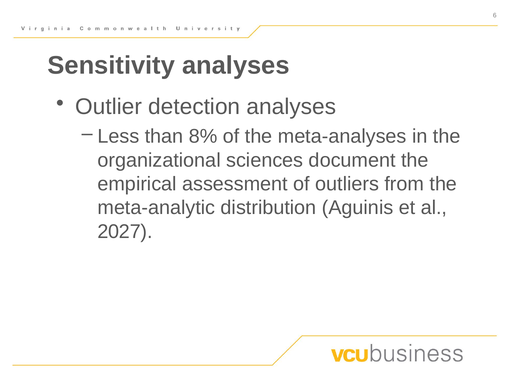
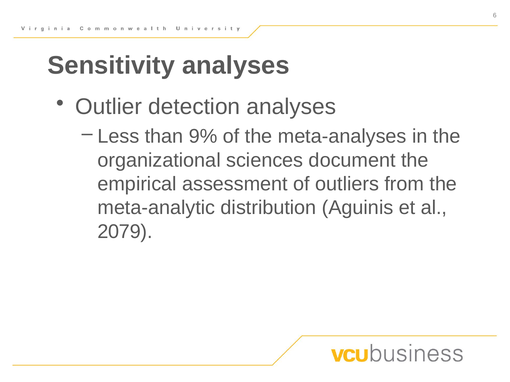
8%: 8% -> 9%
2027: 2027 -> 2079
